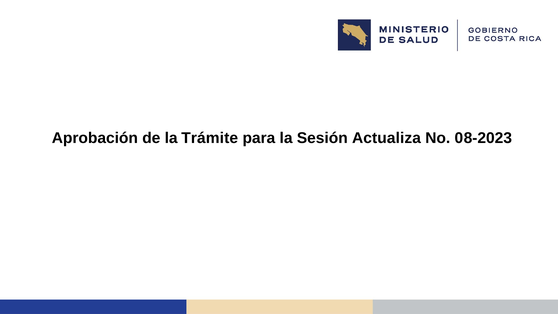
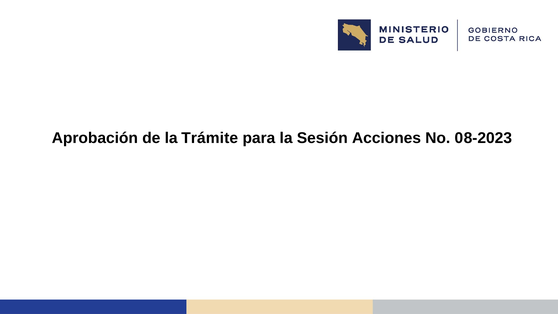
Actualiza: Actualiza -> Acciones
